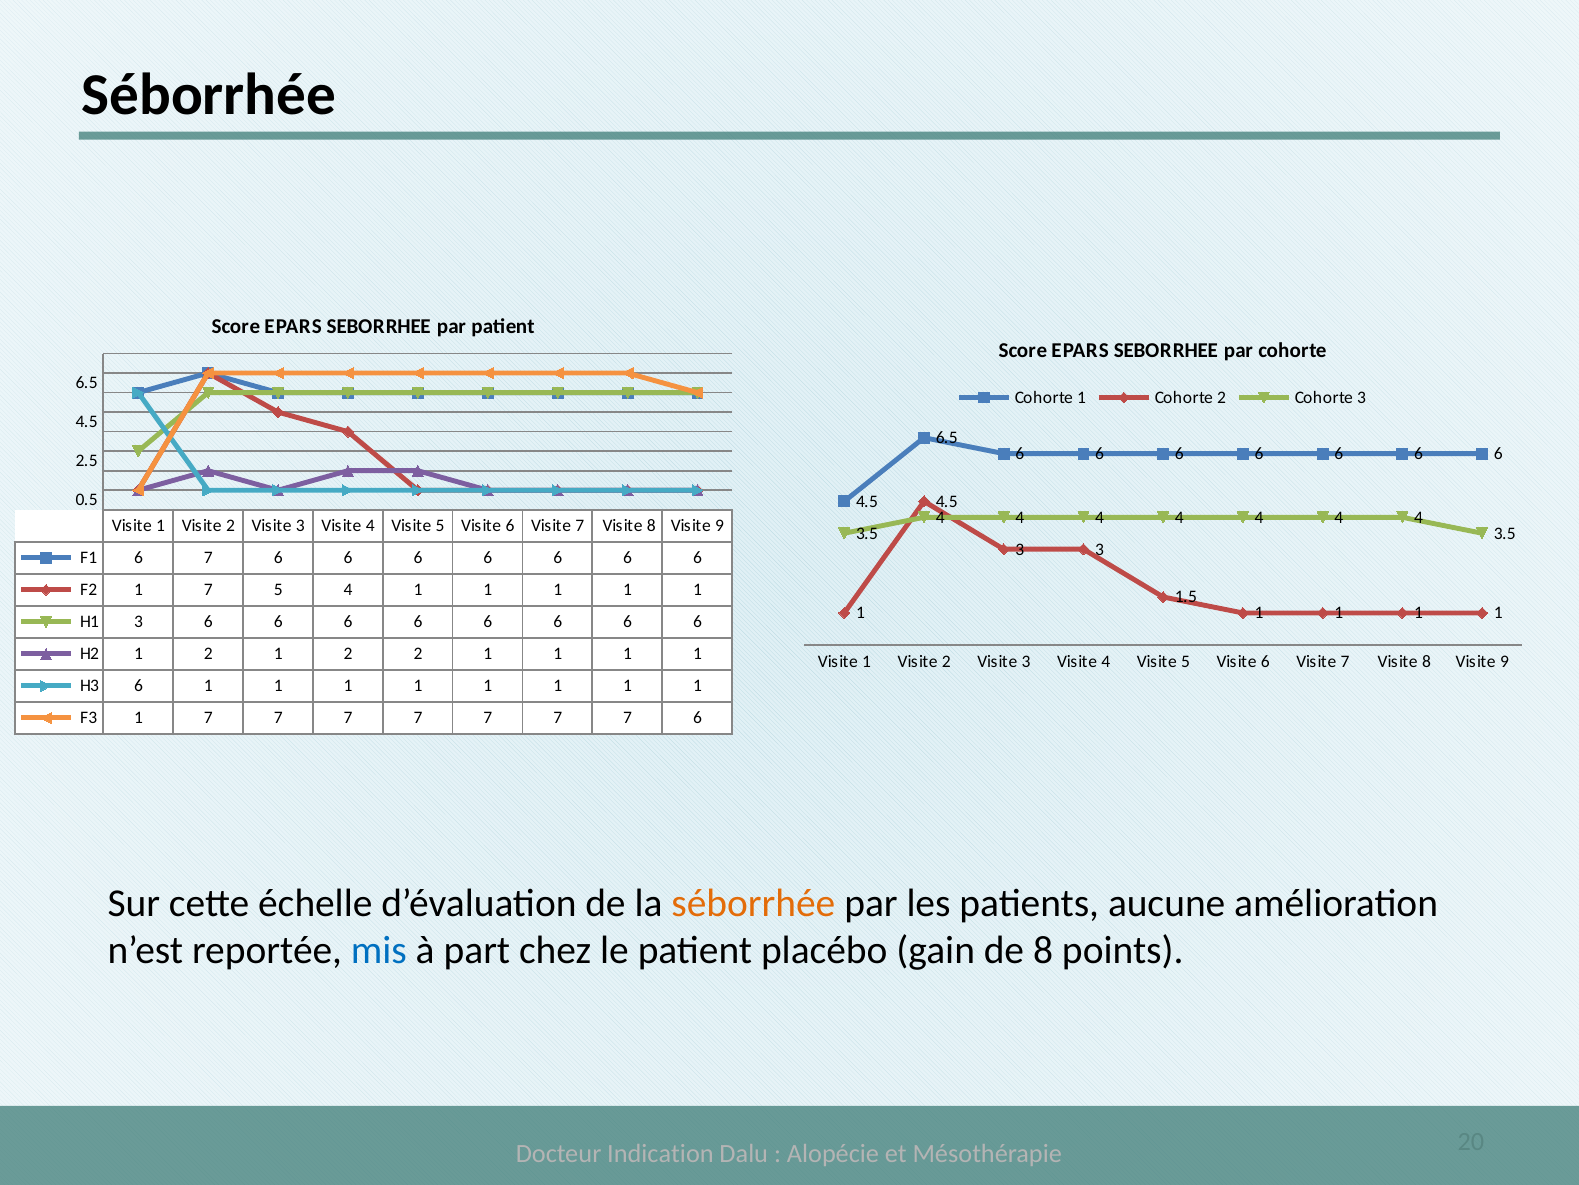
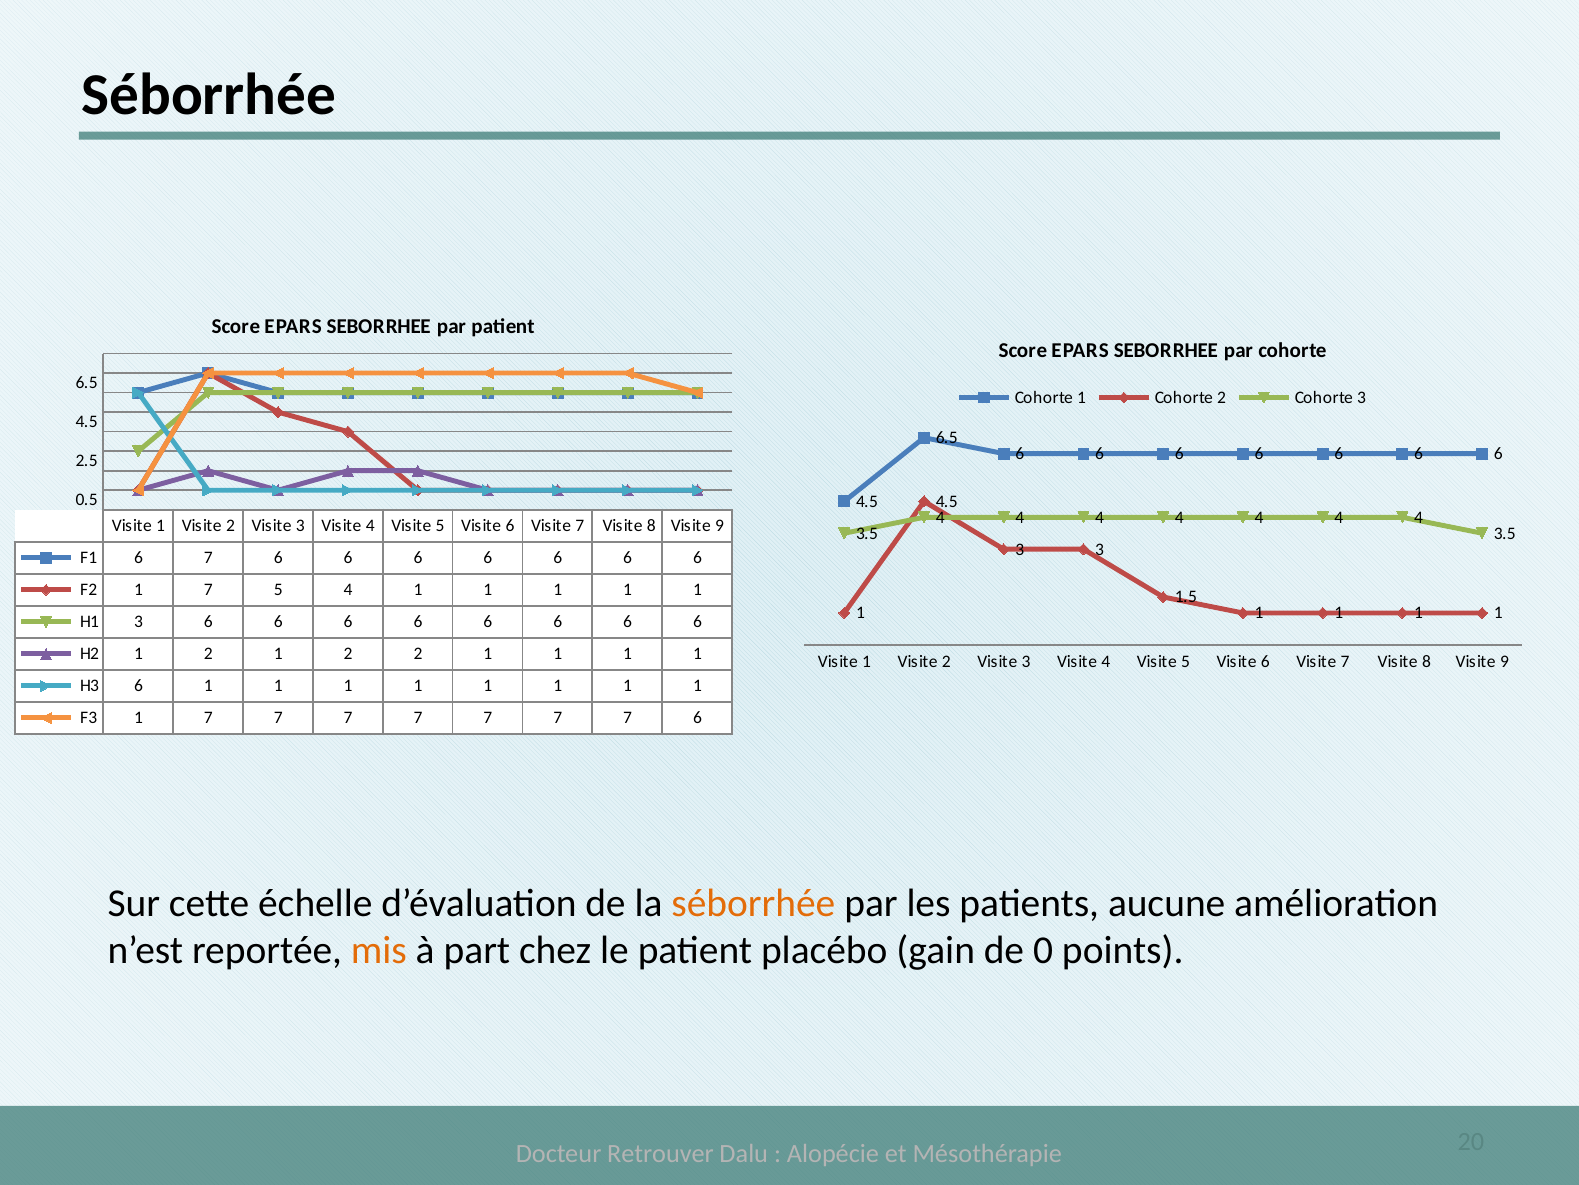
mis colour: blue -> orange
de 8: 8 -> 0
Indication: Indication -> Retrouver
